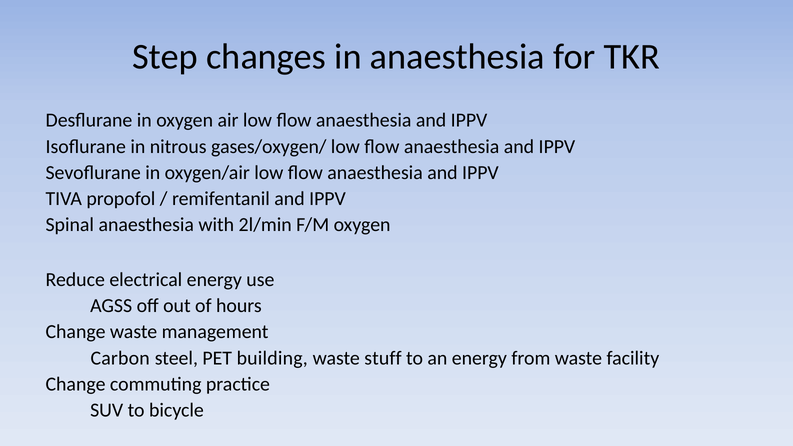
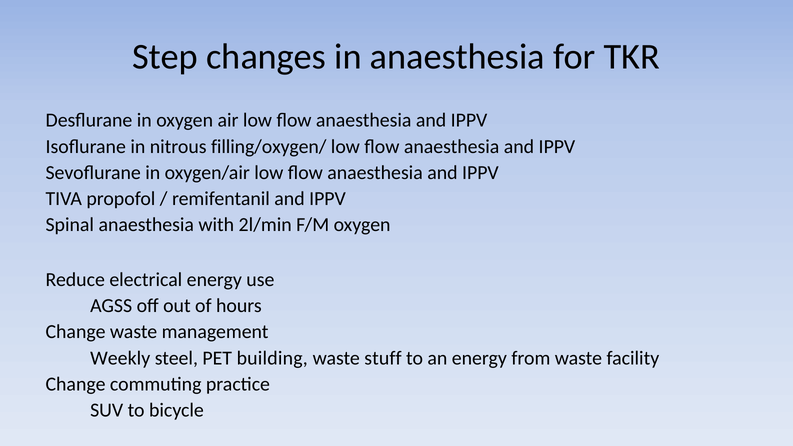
gases/oxygen/: gases/oxygen/ -> filling/oxygen/
Carbon: Carbon -> Weekly
